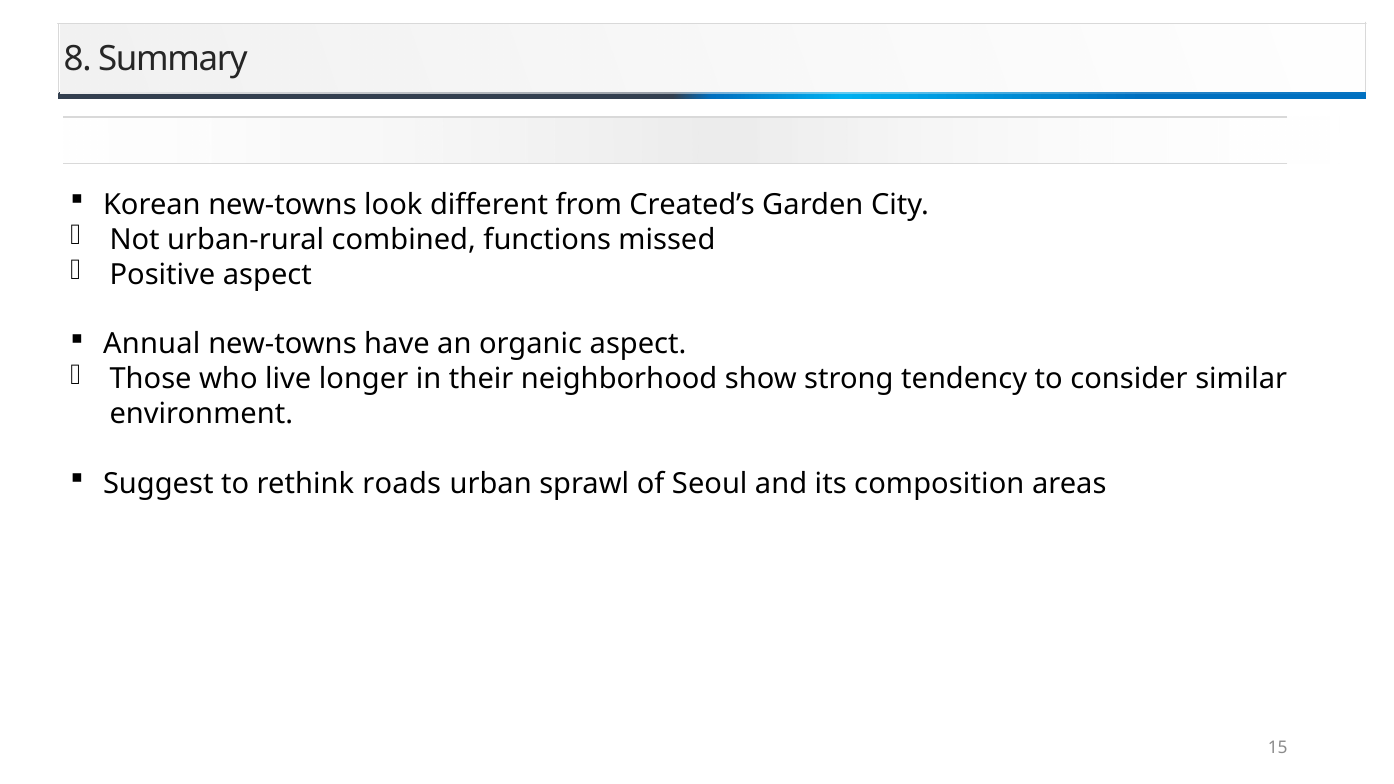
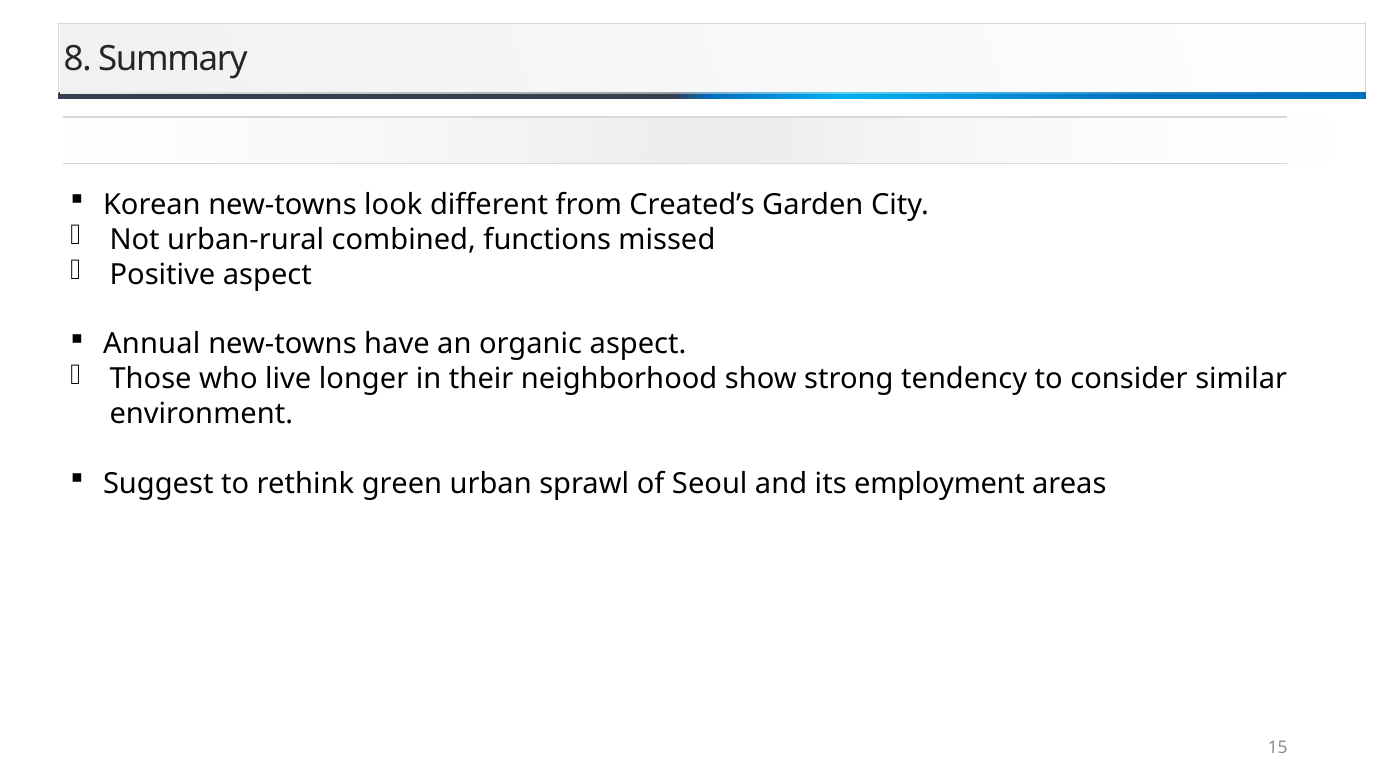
roads: roads -> green
composition: composition -> employment
